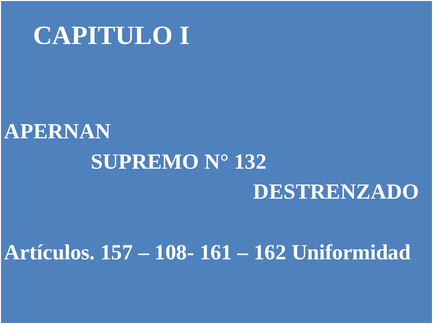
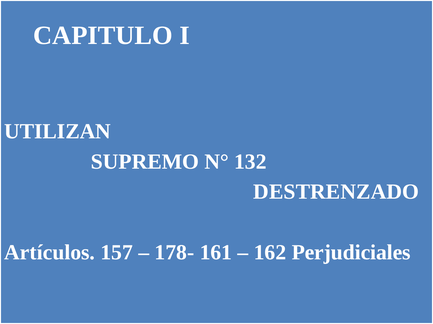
APERNAN: APERNAN -> UTILIZAN
108-: 108- -> 178-
Uniformidad: Uniformidad -> Perjudiciales
